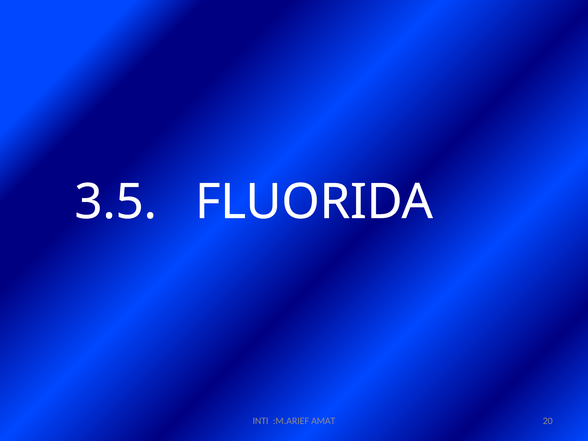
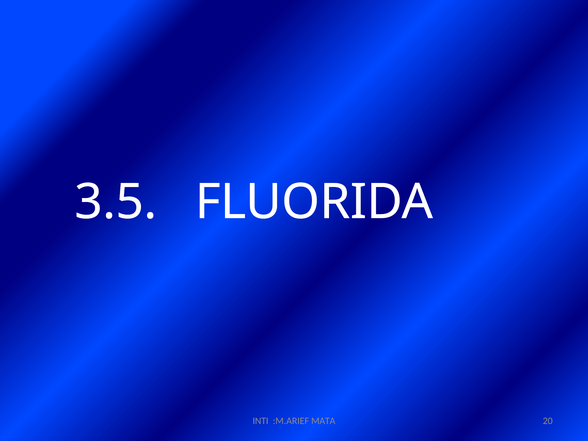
AMAT: AMAT -> MATA
